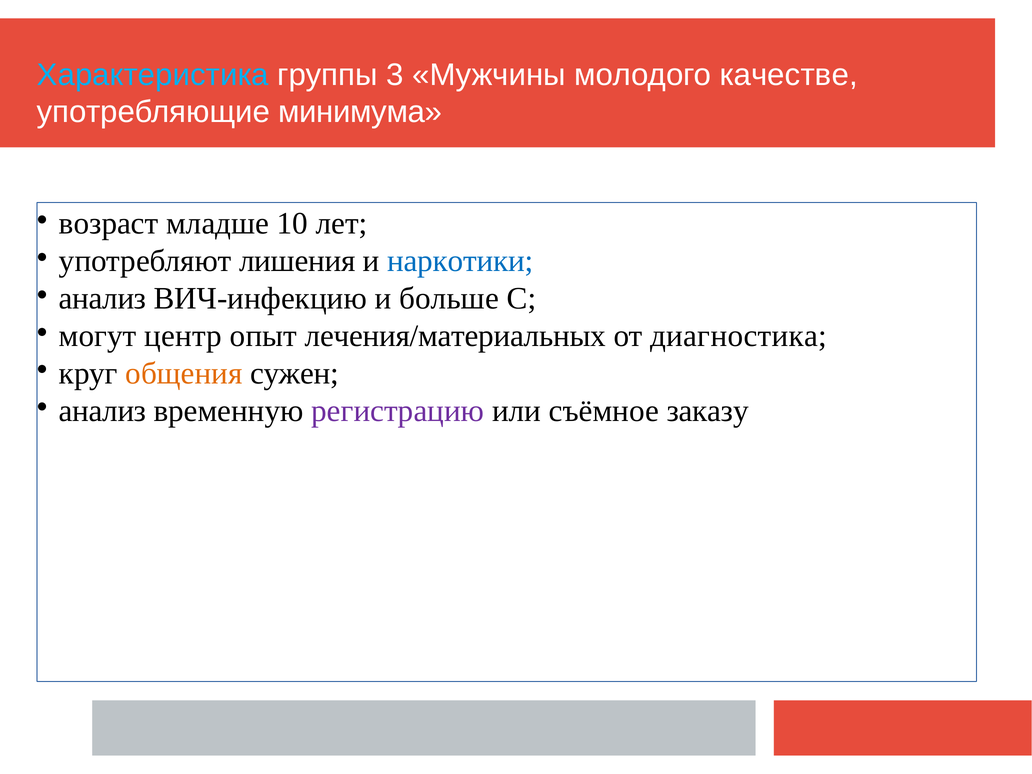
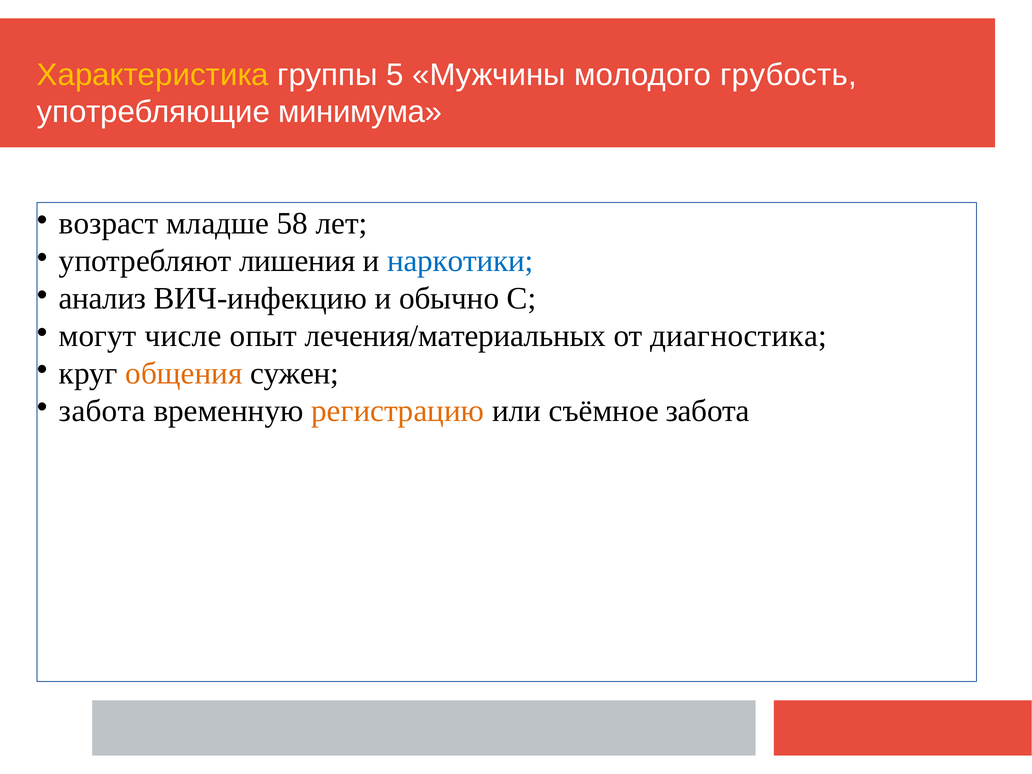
Характеристика colour: light blue -> yellow
3: 3 -> 5
качестве: качестве -> грубость
10: 10 -> 58
больше: больше -> обычно
центр: центр -> числе
анализ at (103, 411): анализ -> забота
регистрацию colour: purple -> orange
съёмное заказу: заказу -> забота
